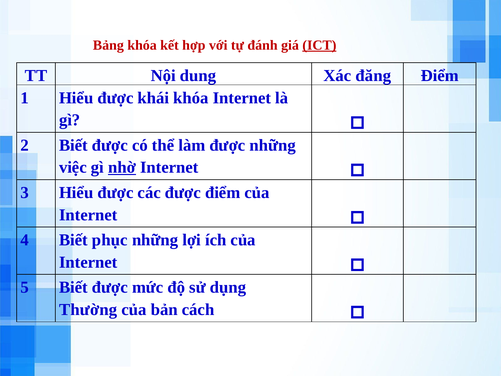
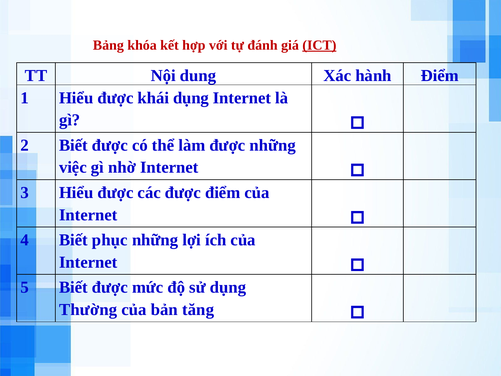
đăng: đăng -> hành
khái khóa: khóa -> dụng
nhờ underline: present -> none
cách: cách -> tăng
